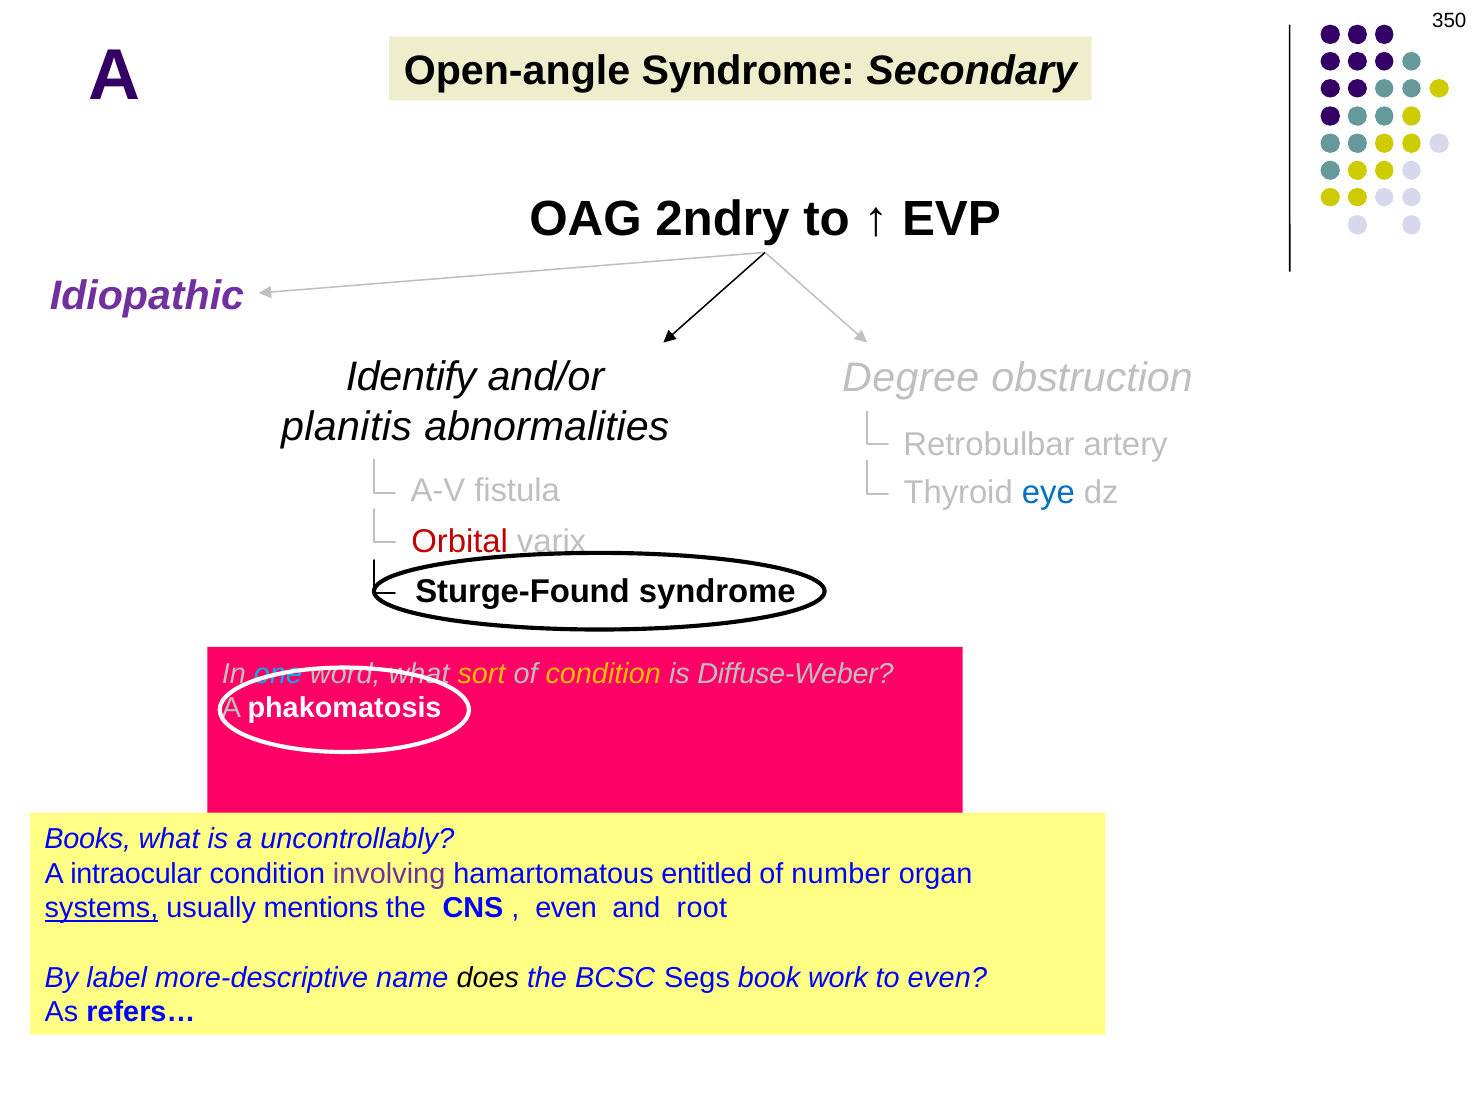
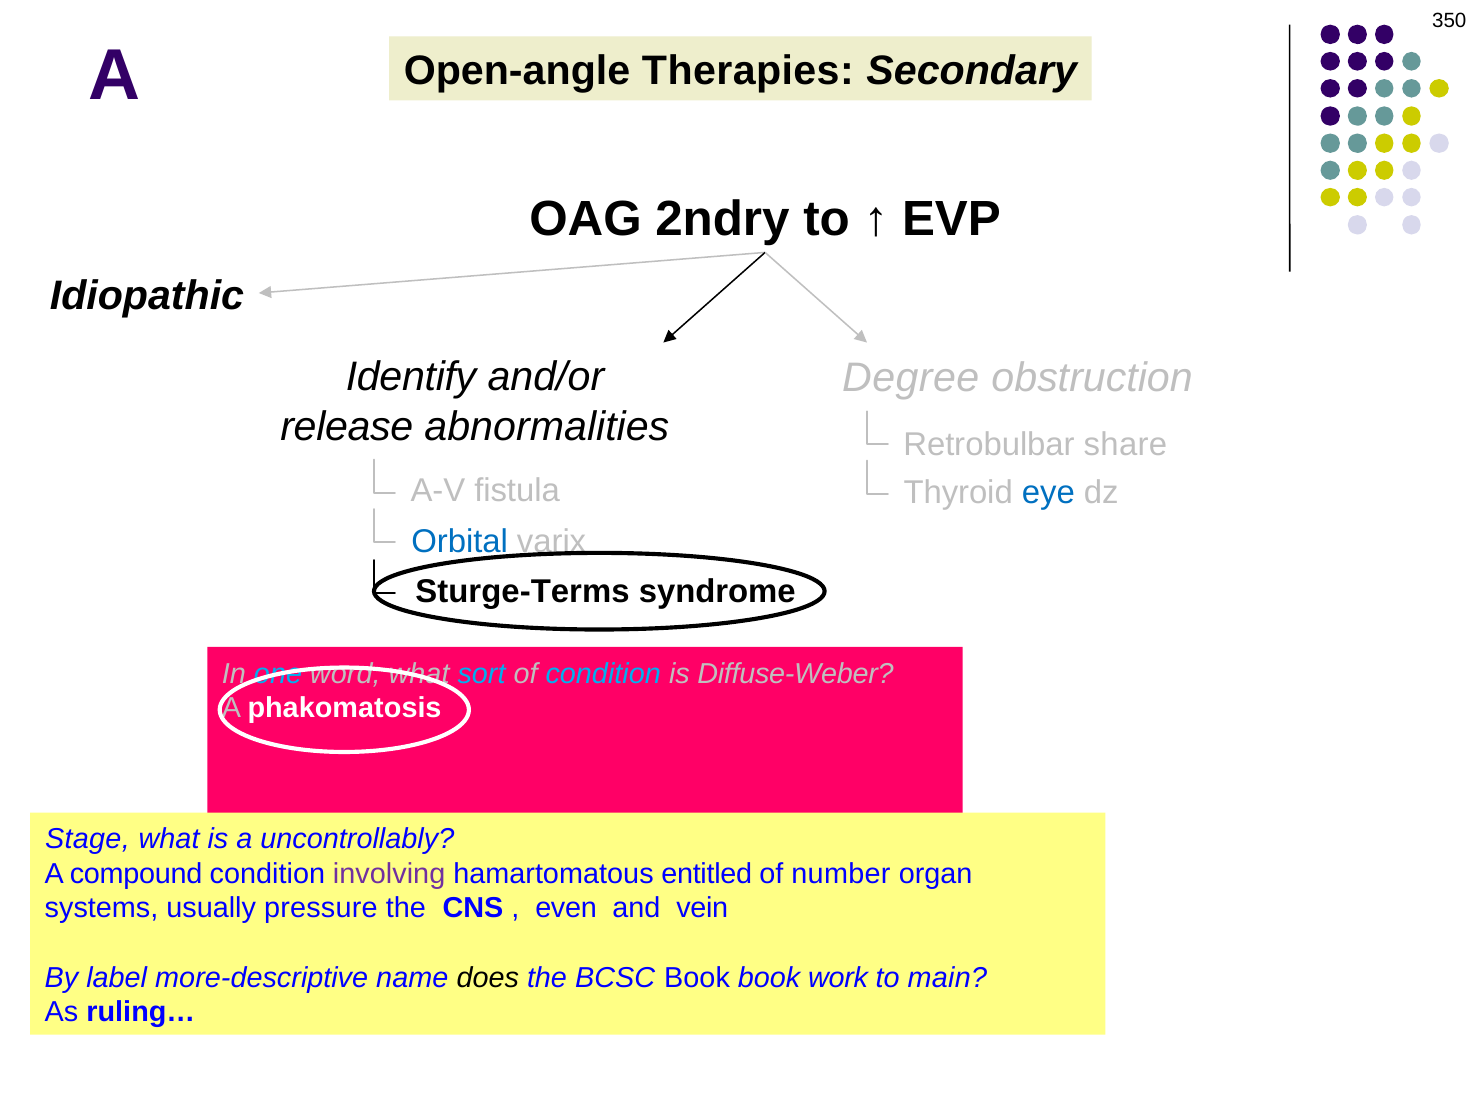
Open-angle Syndrome: Syndrome -> Therapies
Idiopathic colour: purple -> black
planitis: planitis -> release
artery: artery -> share
Orbital colour: red -> blue
Sturge-Found: Sturge-Found -> Sturge-Terms
sort colour: yellow -> light blue
condition at (603, 673) colour: yellow -> light blue
Books: Books -> Stage
intraocular: intraocular -> compound
systems underline: present -> none
mentions: mentions -> pressure
root: root -> vein
BCSC Segs: Segs -> Book
to even: even -> main
refers…: refers… -> ruling…
